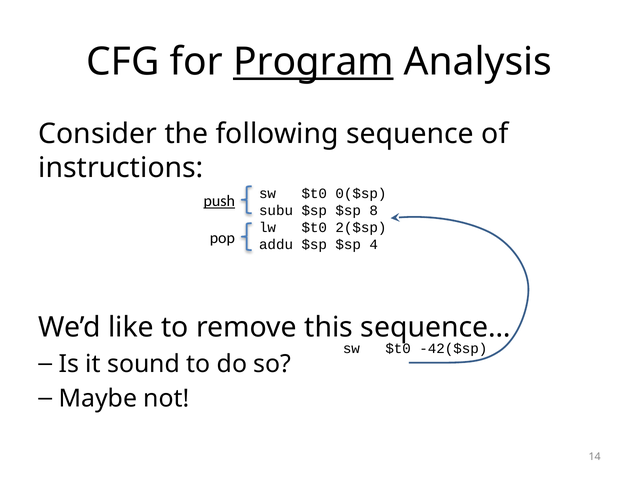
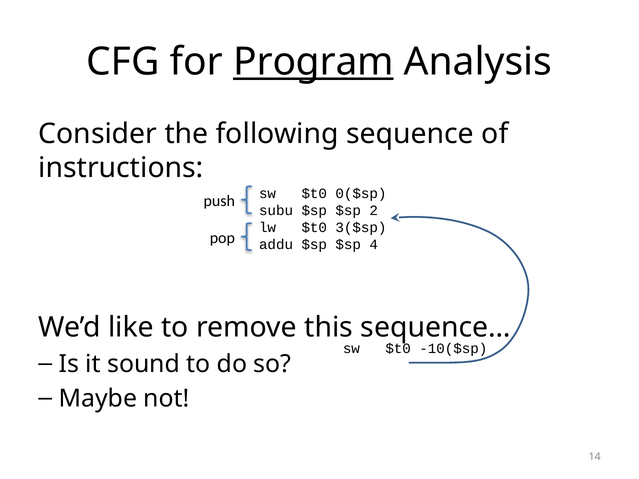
push underline: present -> none
8: 8 -> 2
2($sp: 2($sp -> 3($sp
-42($sp: -42($sp -> -10($sp
